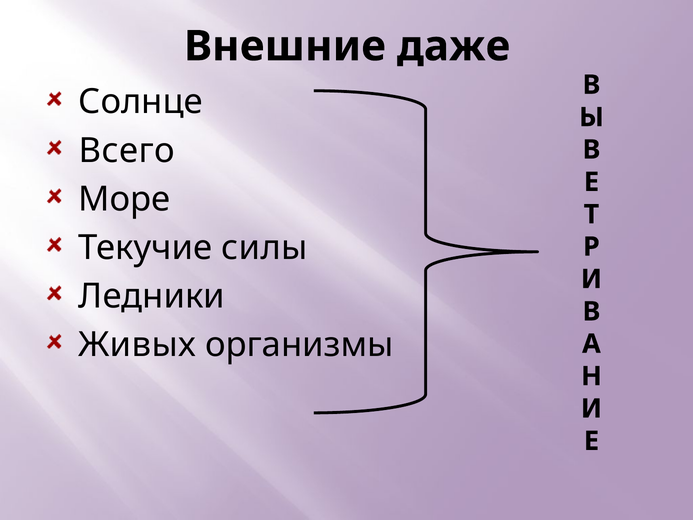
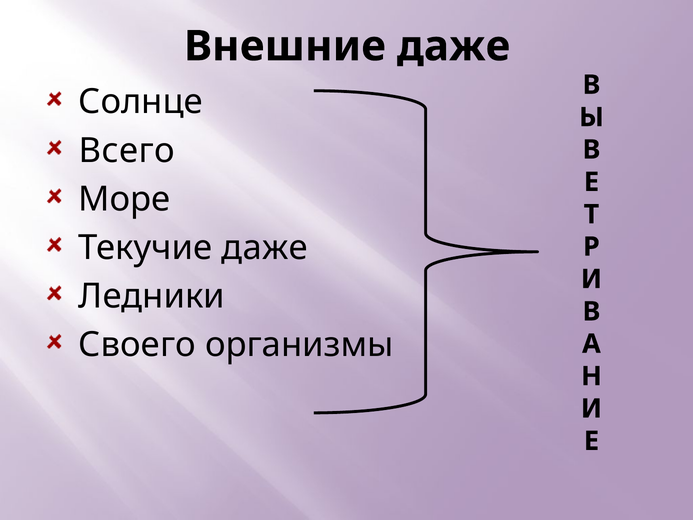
Текучие силы: силы -> даже
Живых: Живых -> Своего
